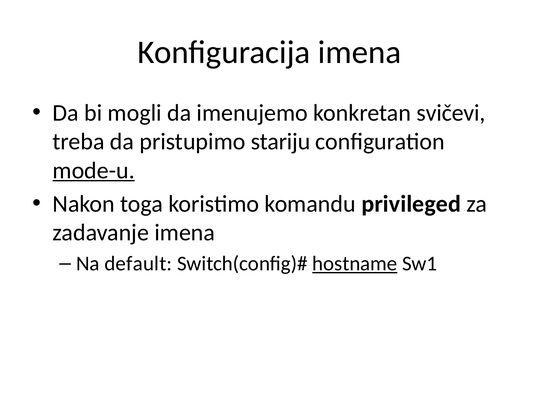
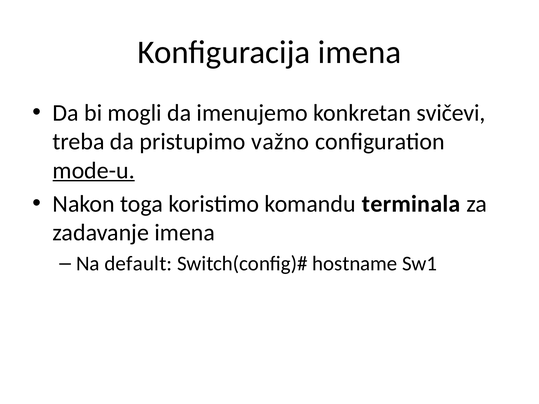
stariju: stariju -> važno
privileged: privileged -> terminala
hostname underline: present -> none
